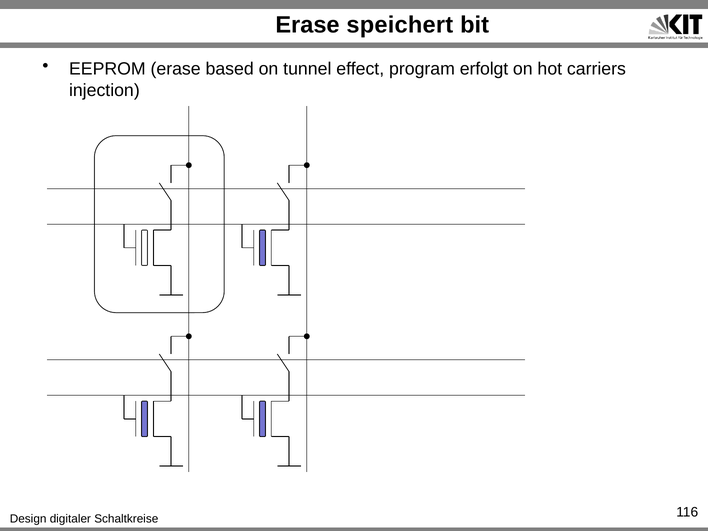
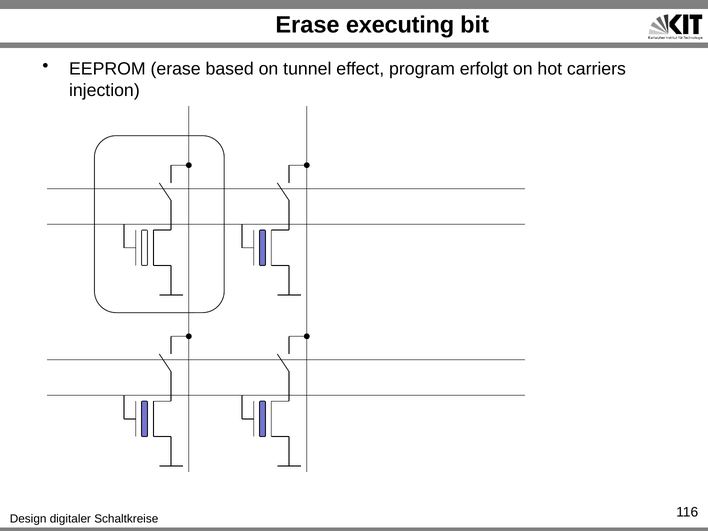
speichert: speichert -> executing
